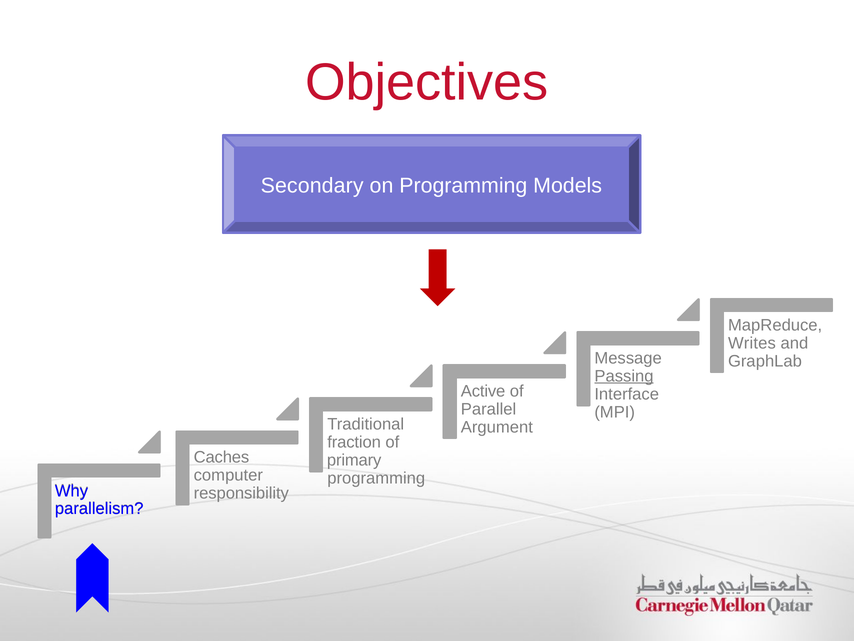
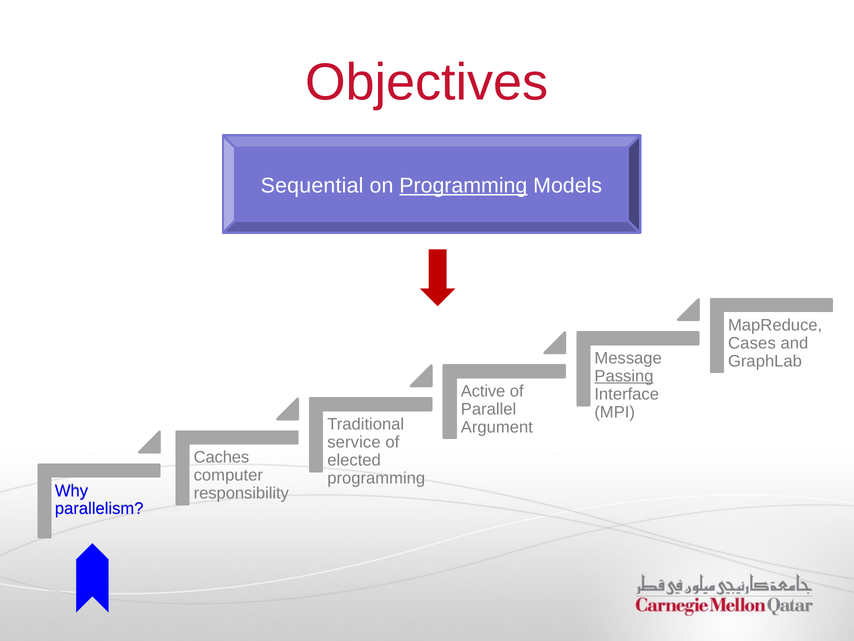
Secondary: Secondary -> Sequential
Programming at (463, 185) underline: none -> present
Writes: Writes -> Cases
fraction: fraction -> service
primary: primary -> elected
